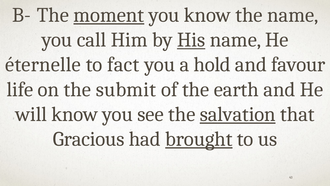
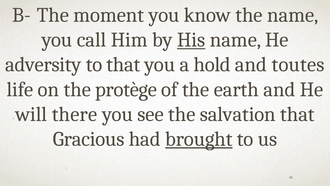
moment underline: present -> none
éternelle: éternelle -> adversity
to fact: fact -> that
favour: favour -> toutes
submit: submit -> protège
will know: know -> there
salvation underline: present -> none
